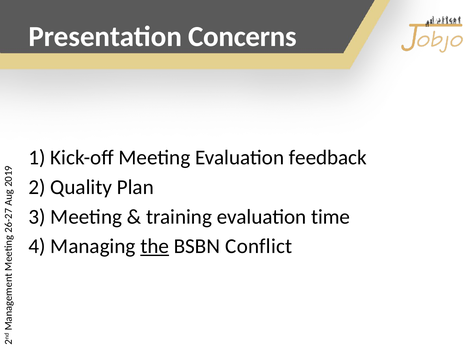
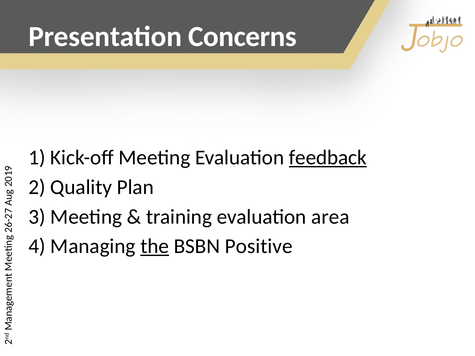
feedback underline: none -> present
time: time -> area
Conflict: Conflict -> Positive
